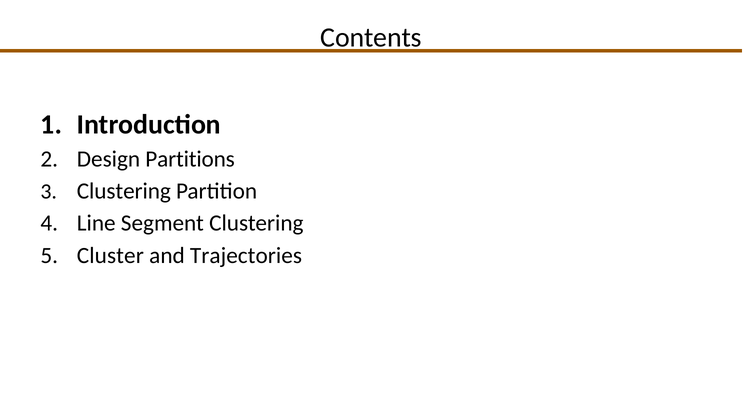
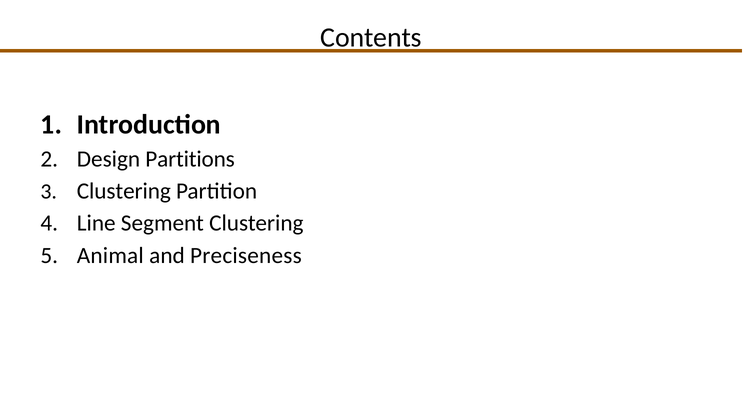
Cluster: Cluster -> Animal
Trajectories: Trajectories -> Preciseness
